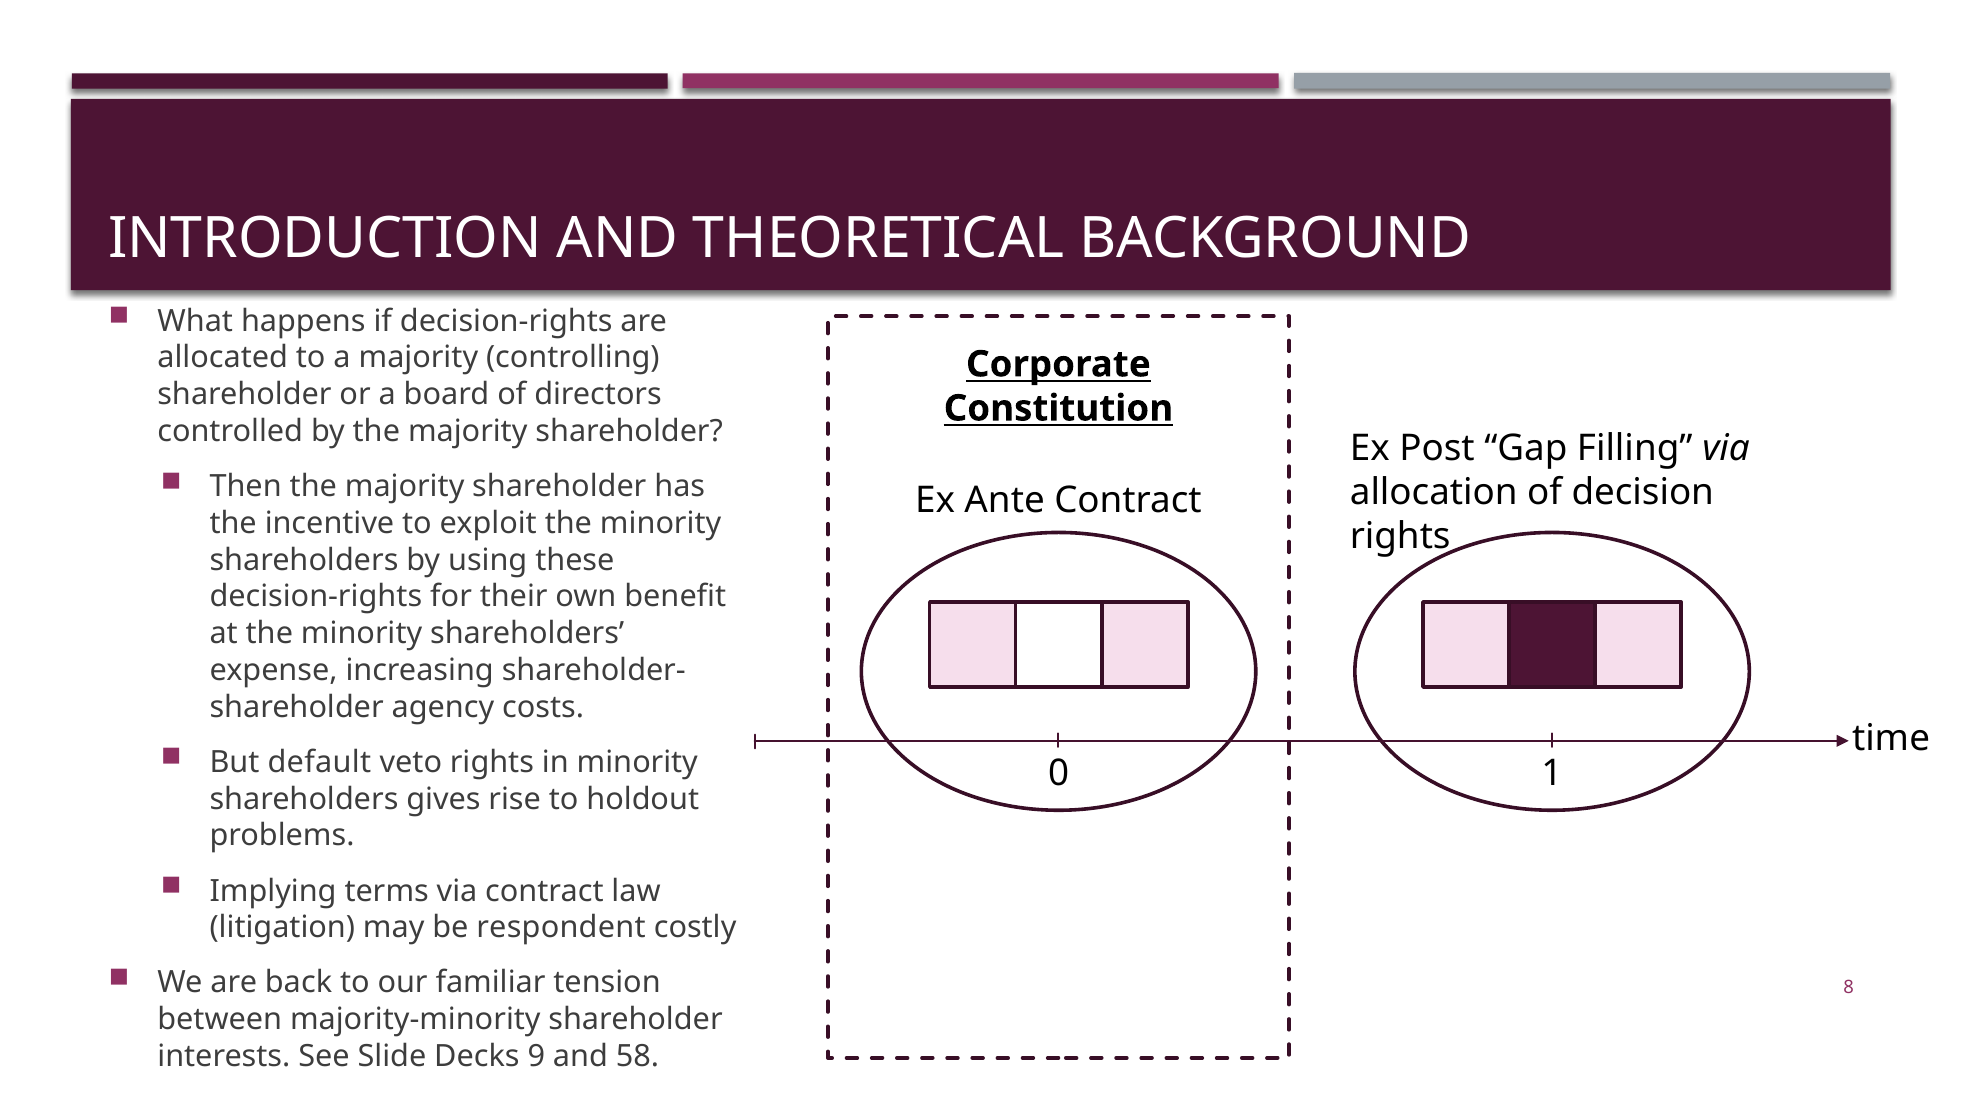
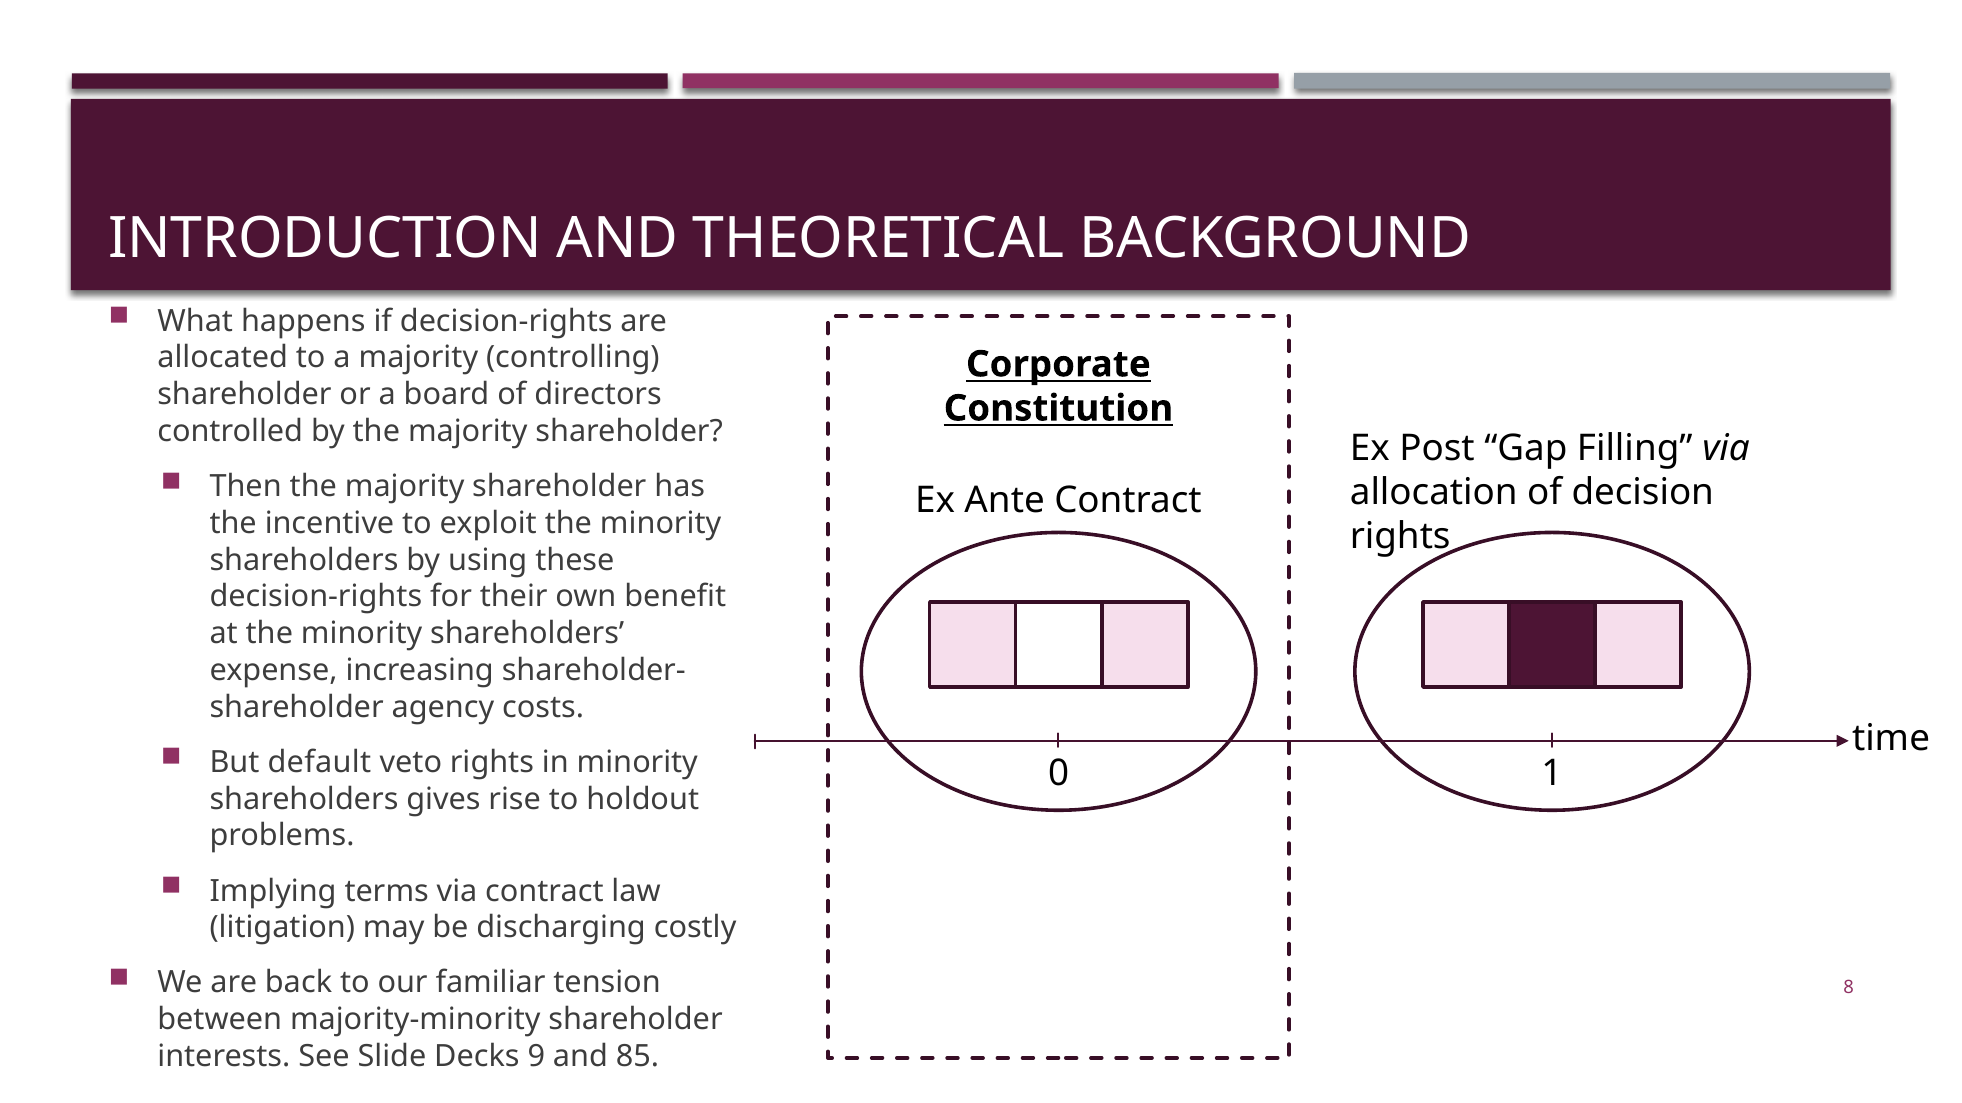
respondent: respondent -> discharging
58: 58 -> 85
